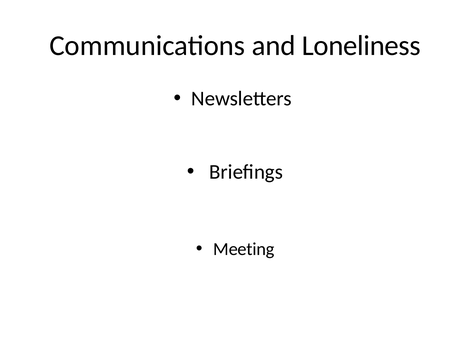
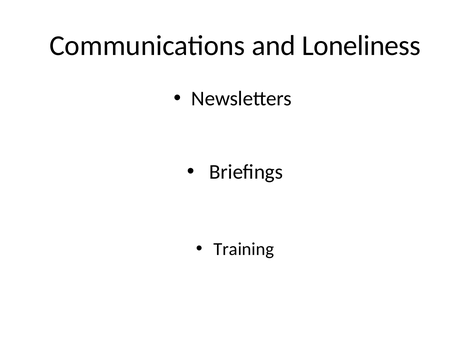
Meeting: Meeting -> Training
